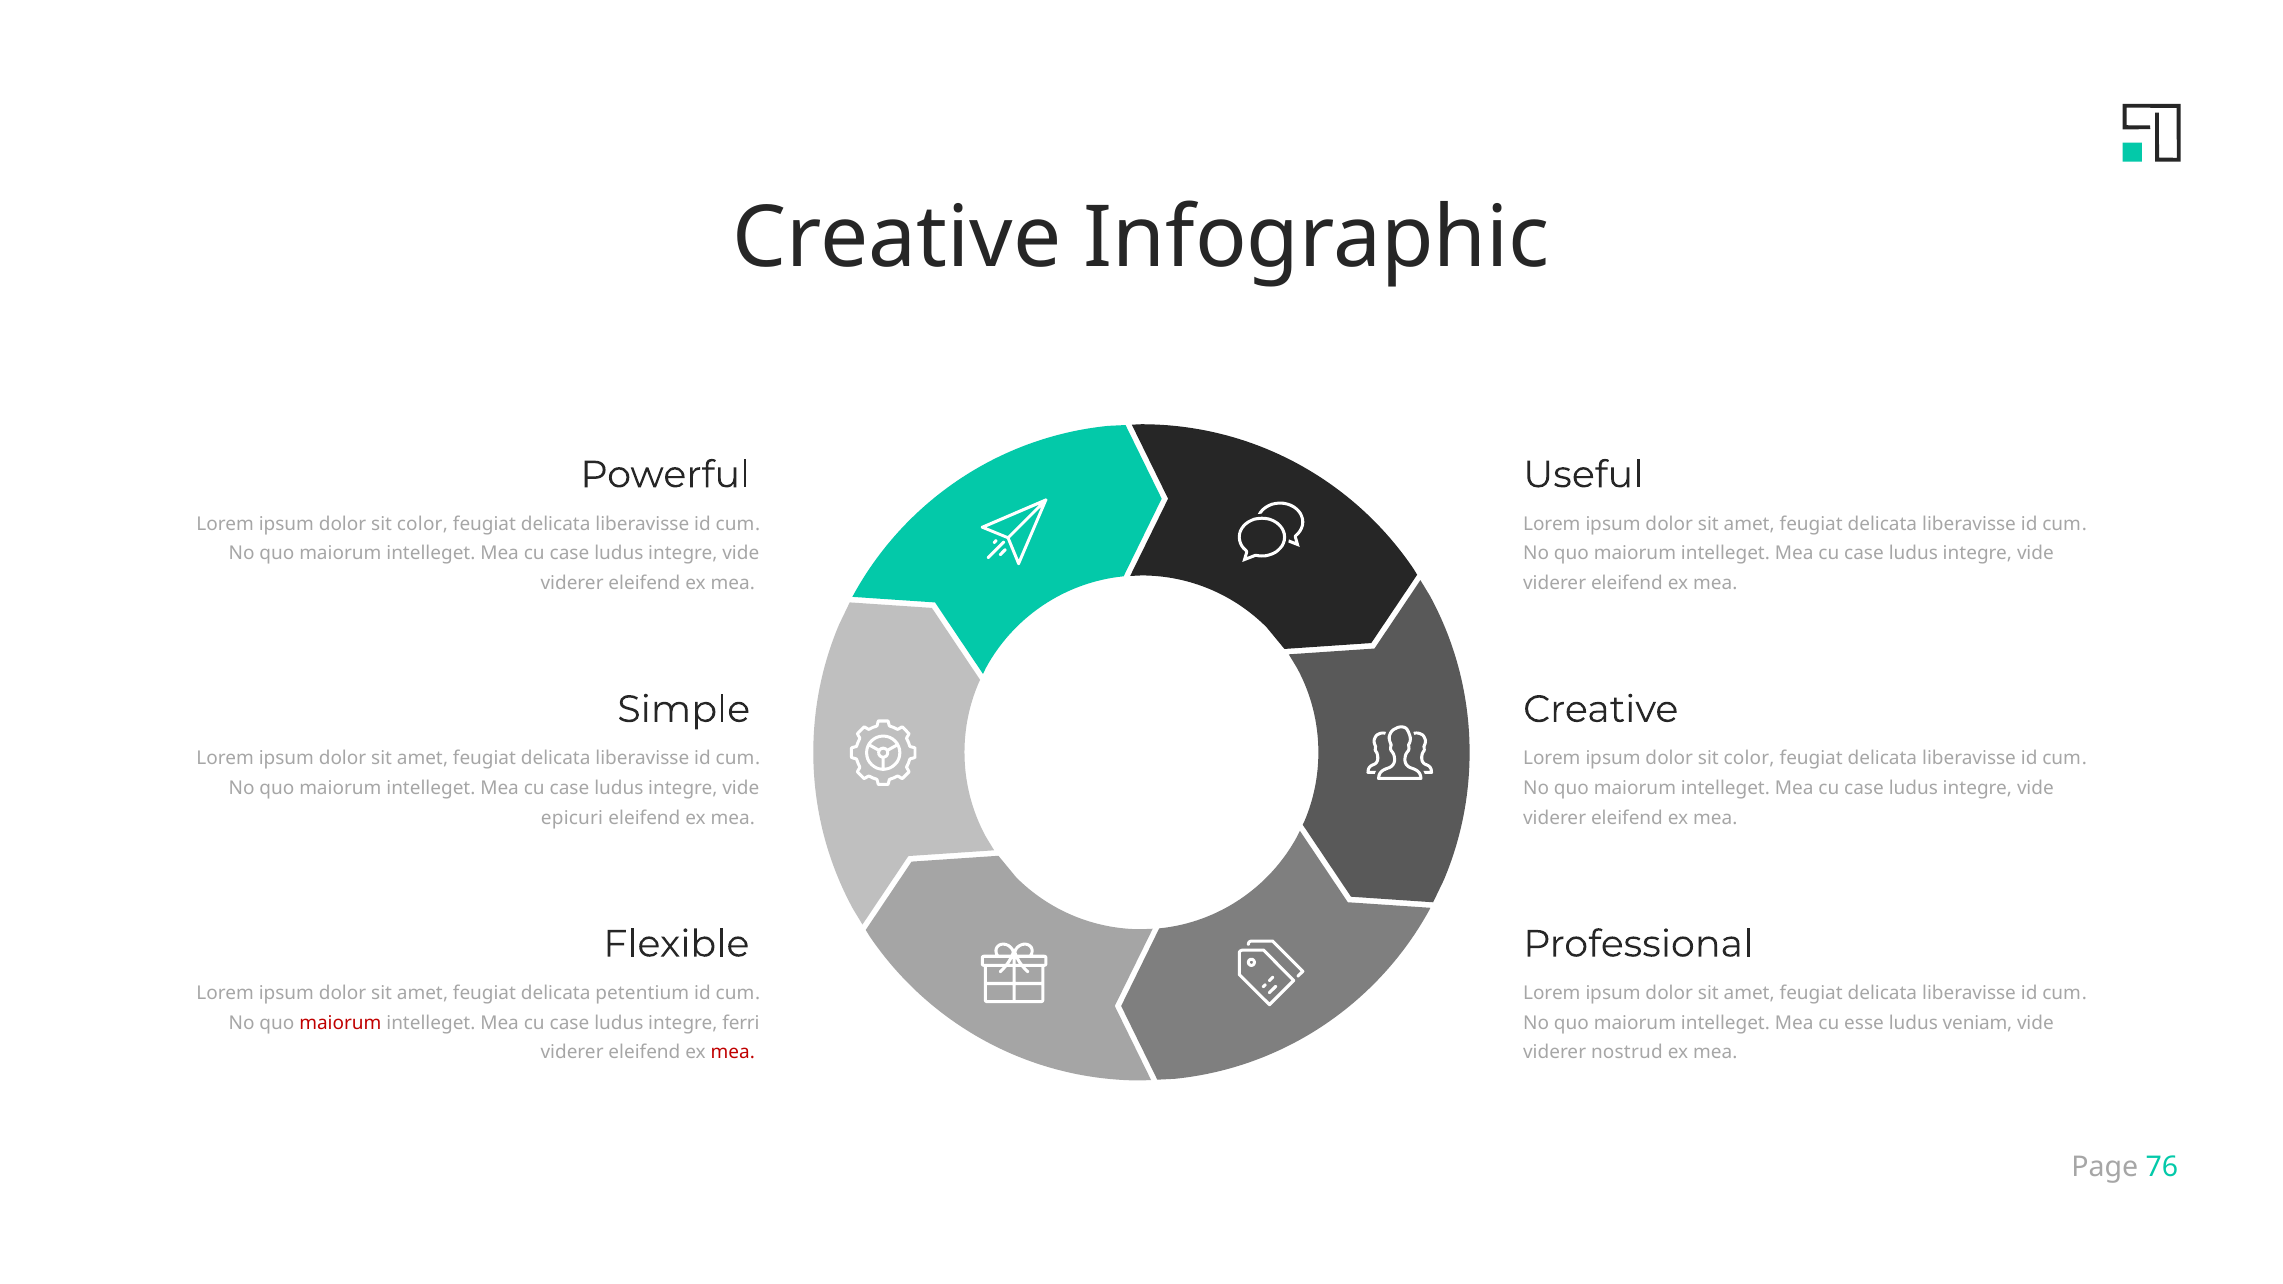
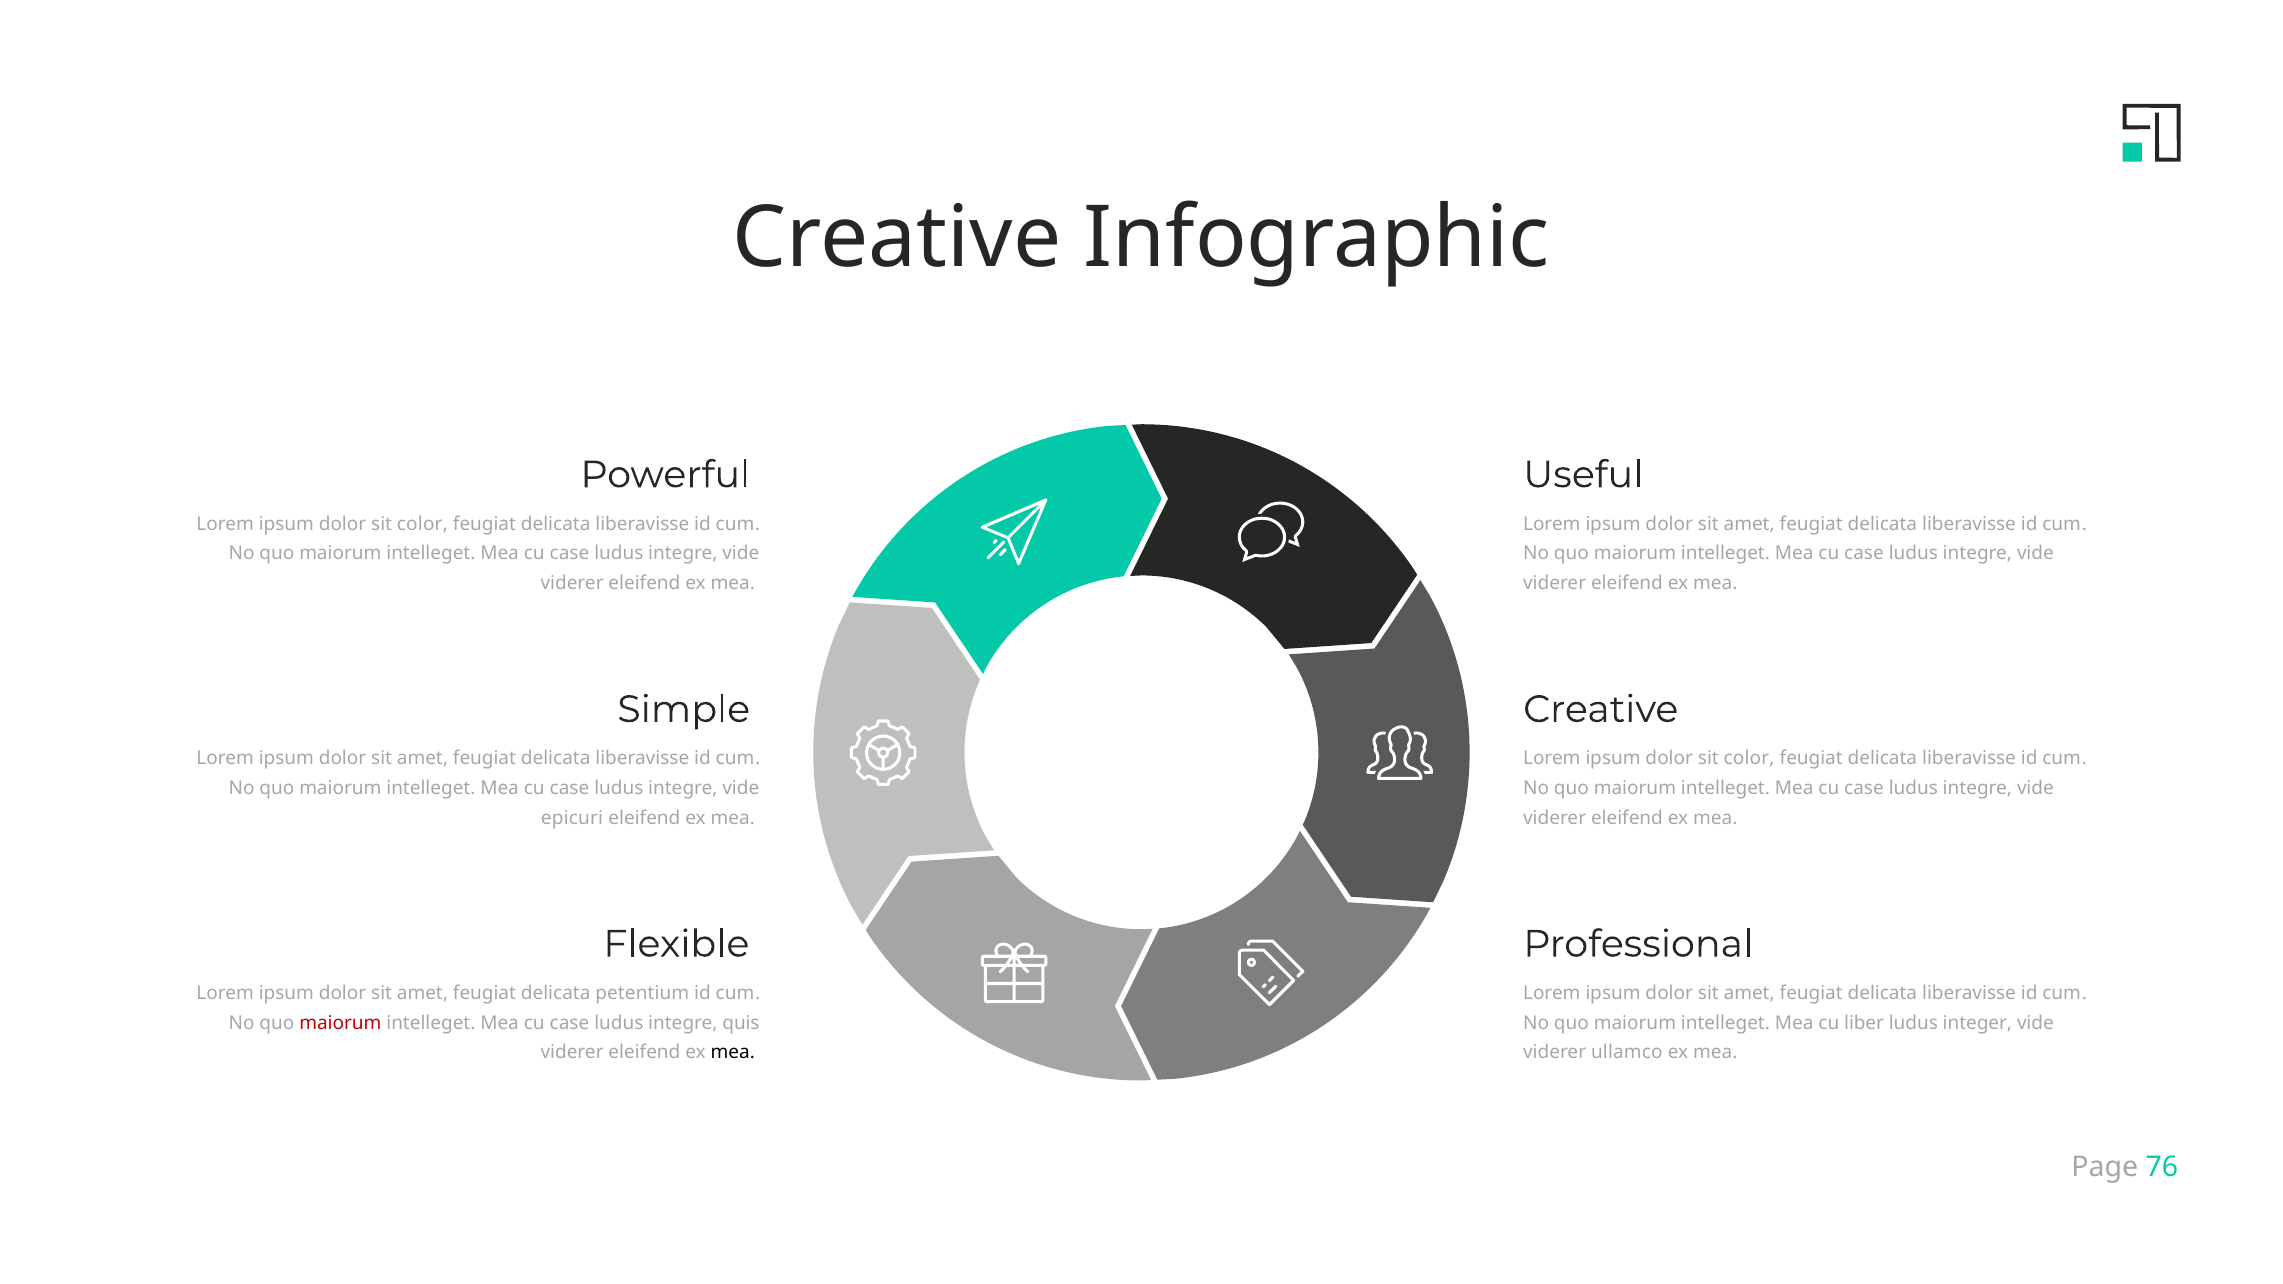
ferri: ferri -> quis
esse: esse -> liber
veniam: veniam -> integer
mea at (733, 1053) colour: red -> black
nostrud: nostrud -> ullamco
